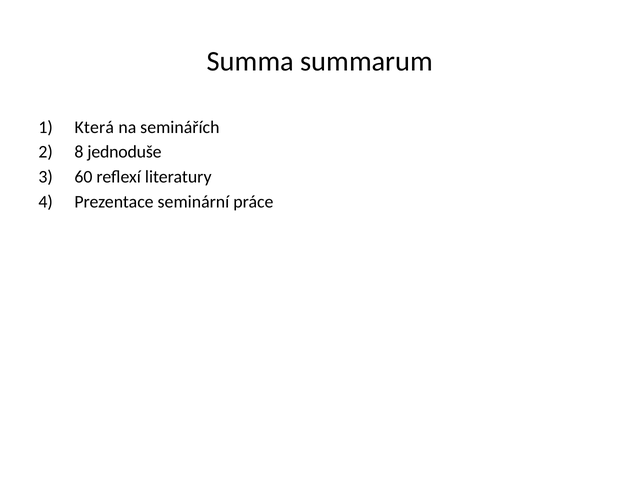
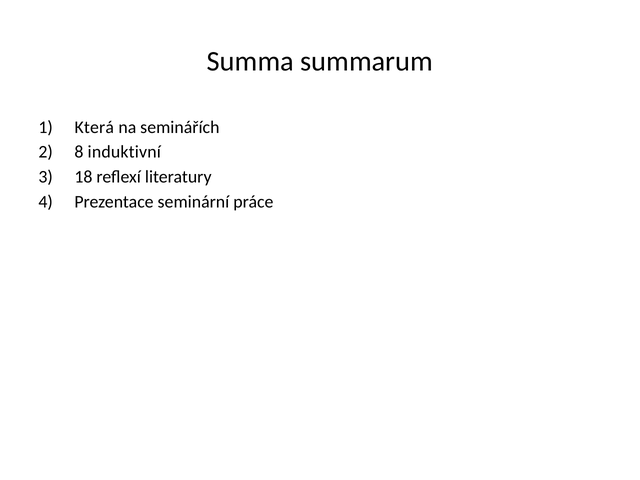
jednoduše: jednoduše -> induktivní
60: 60 -> 18
